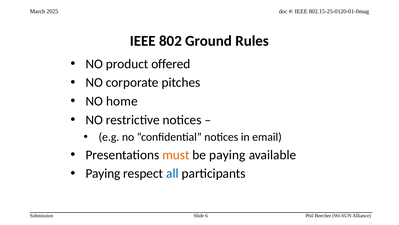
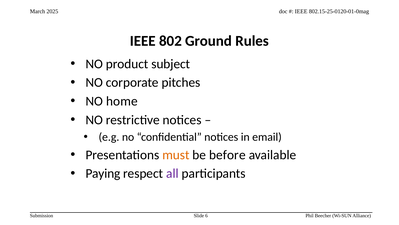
offered: offered -> subject
be paying: paying -> before
all colour: blue -> purple
